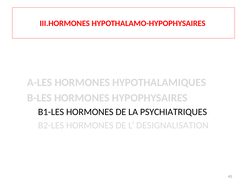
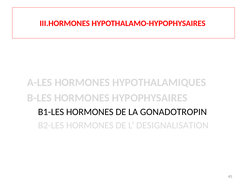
PSYCHIATRIQUES: PSYCHIATRIQUES -> GONADOTROPIN
